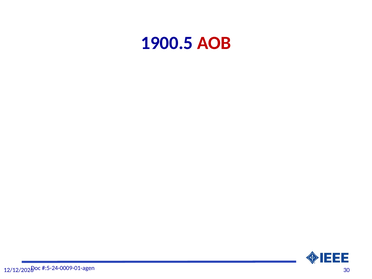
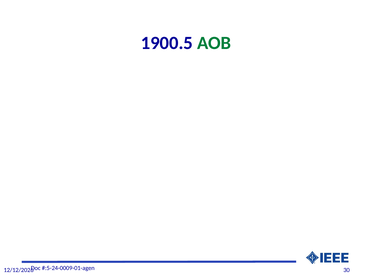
AOB colour: red -> green
